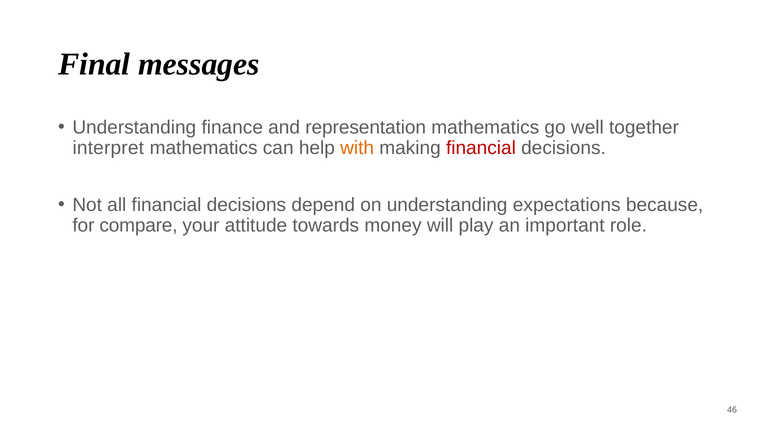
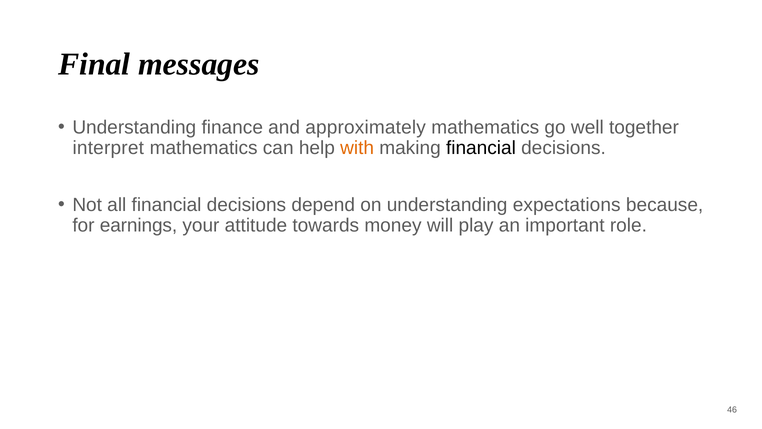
representation: representation -> approximately
financial at (481, 148) colour: red -> black
compare: compare -> earnings
